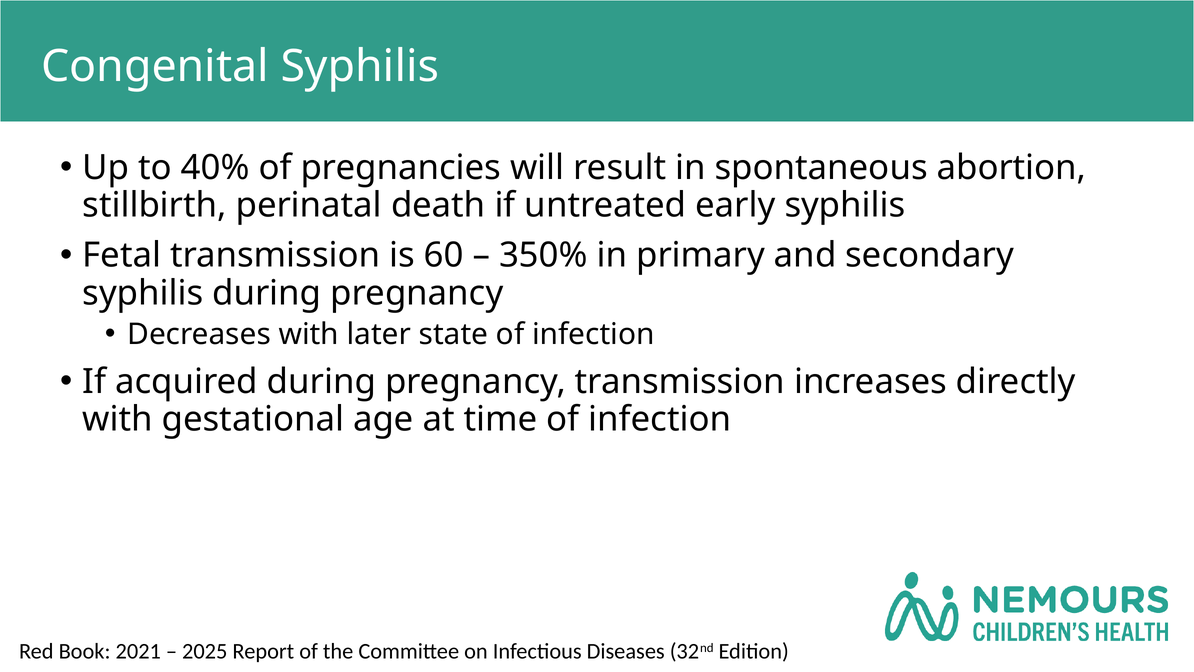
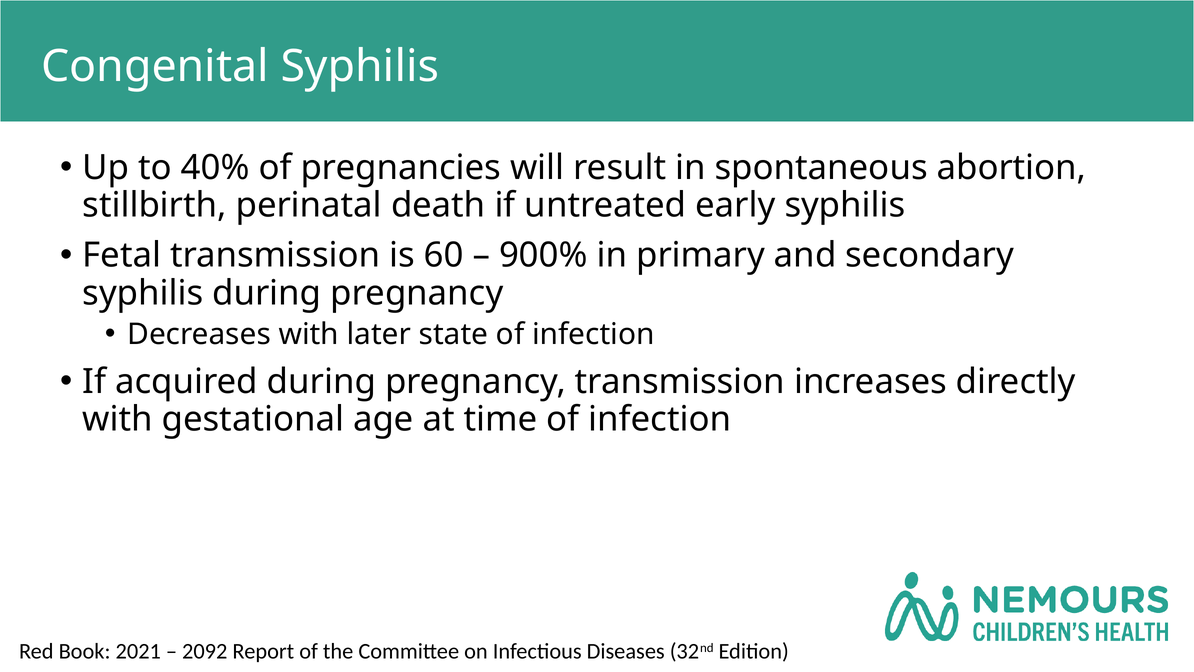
350%: 350% -> 900%
2025: 2025 -> 2092
